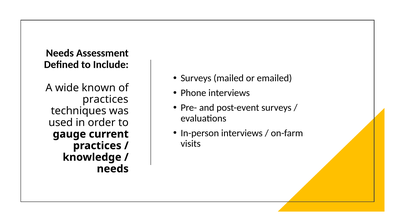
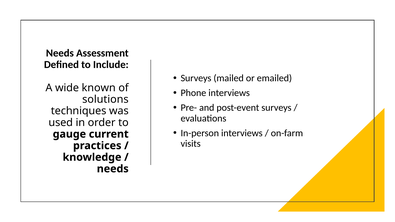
practices at (105, 99): practices -> solutions
